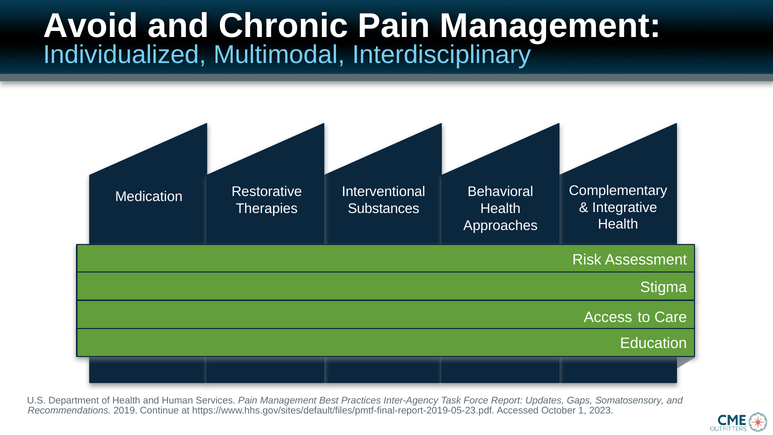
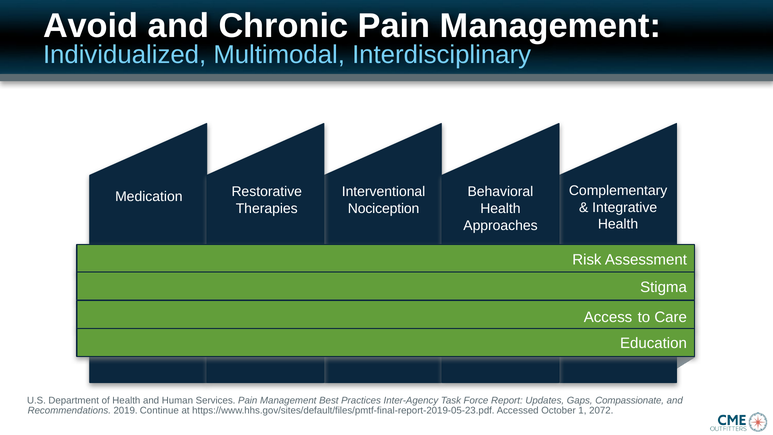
Substances: Substances -> Nociception
Somatosensory: Somatosensory -> Compassionate
2023: 2023 -> 2072
